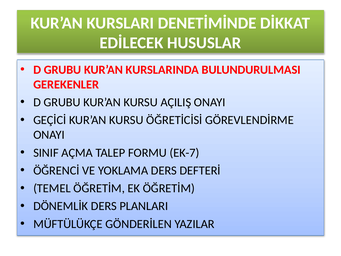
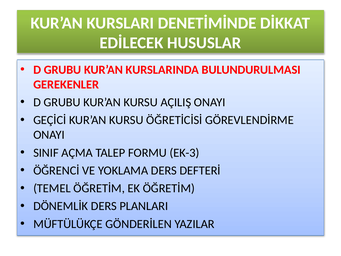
EK-7: EK-7 -> EK-3
